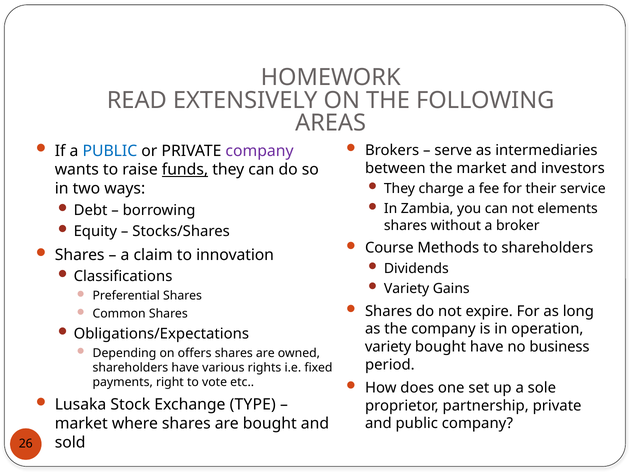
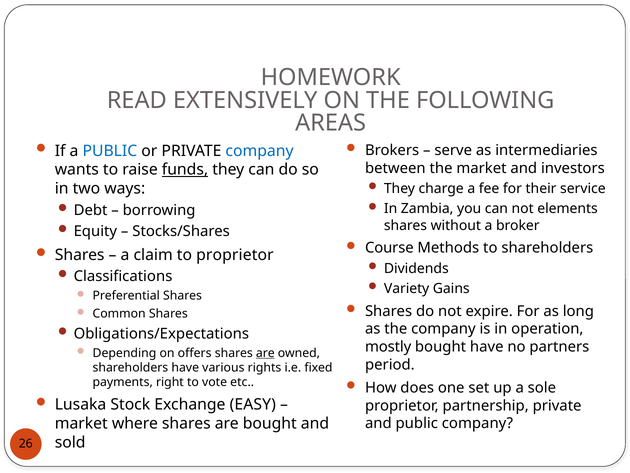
company at (260, 151) colour: purple -> blue
to innovation: innovation -> proprietor
variety at (388, 347): variety -> mostly
business: business -> partners
are at (265, 353) underline: none -> present
TYPE: TYPE -> EASY
